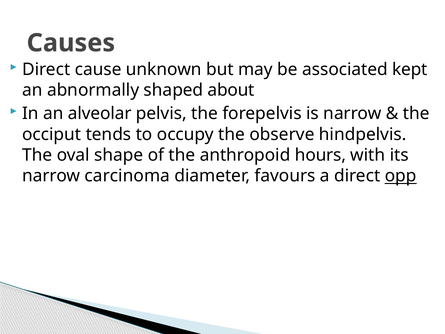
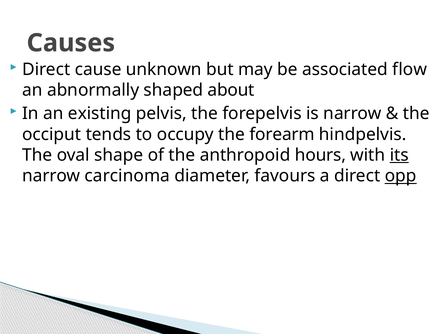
kept: kept -> flow
alveolar: alveolar -> existing
observe: observe -> forearm
its underline: none -> present
